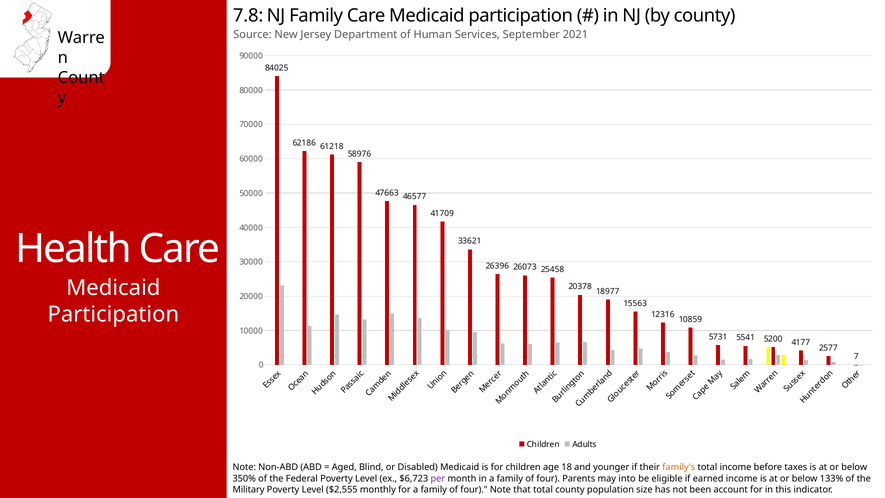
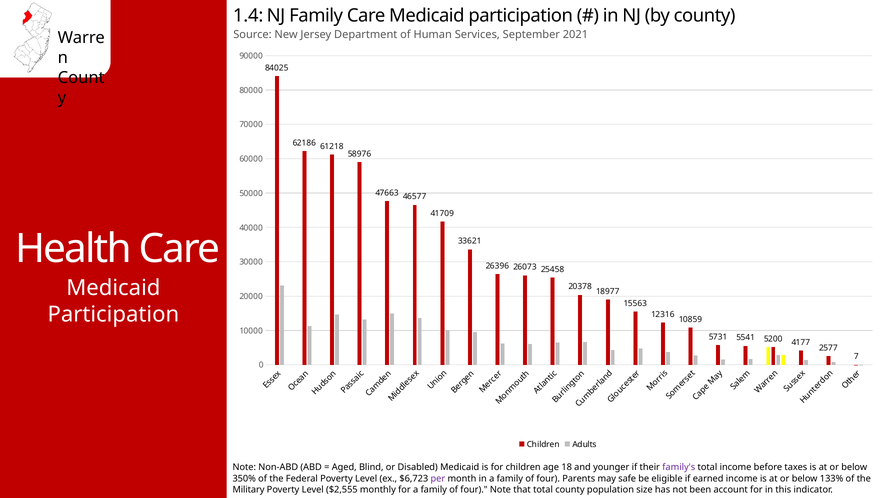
7.8: 7.8 -> 1.4
family's colour: orange -> purple
into: into -> safe
